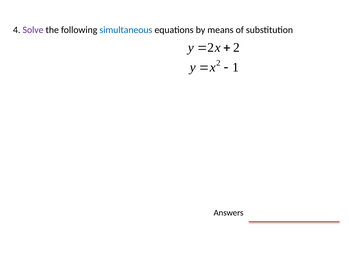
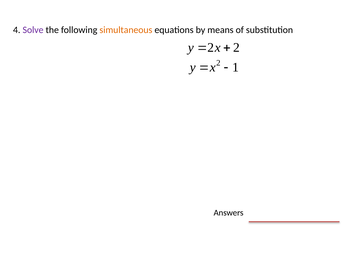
simultaneous colour: blue -> orange
